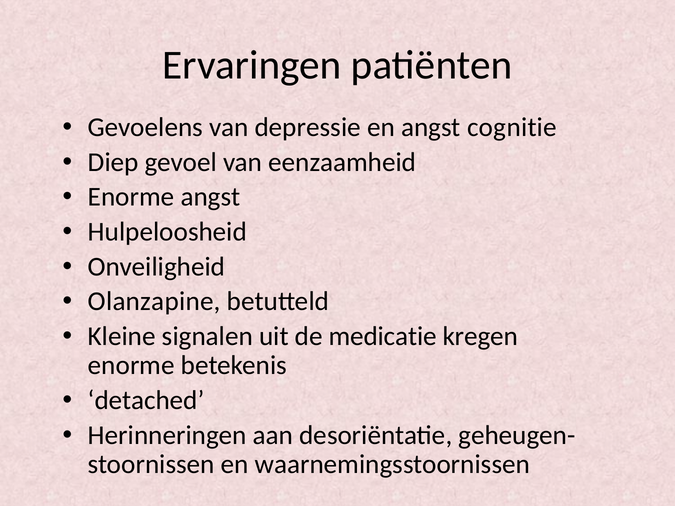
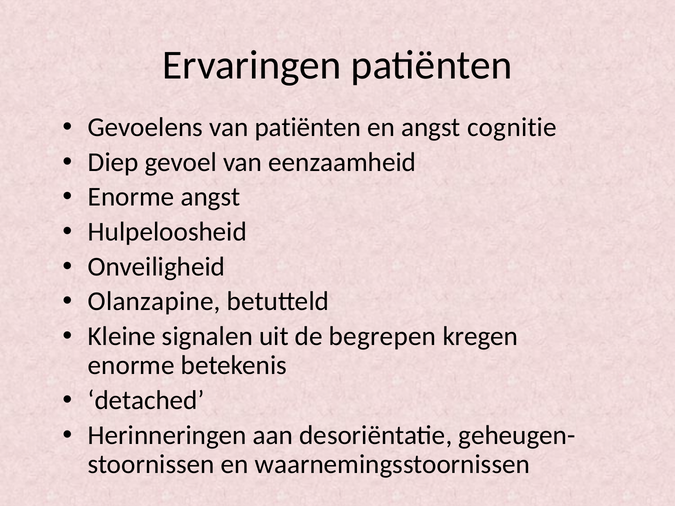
van depressie: depressie -> patiënten
medicatie: medicatie -> begrepen
